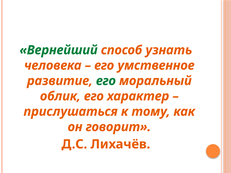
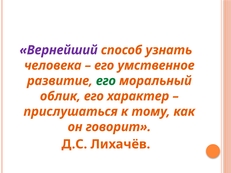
Вернейший colour: green -> purple
